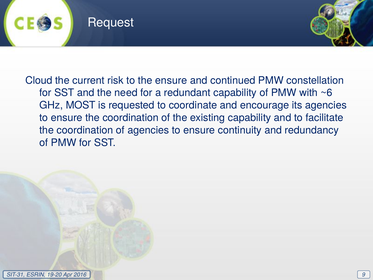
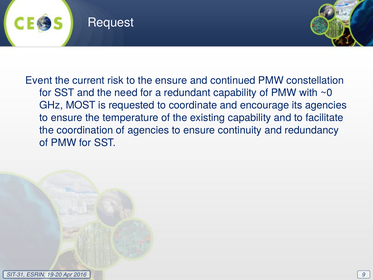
Cloud: Cloud -> Event
~6: ~6 -> ~0
ensure the coordination: coordination -> temperature
